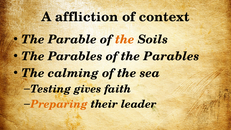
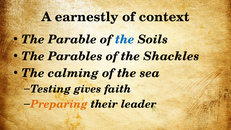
affliction: affliction -> earnestly
the at (125, 39) colour: orange -> blue
of the Parables: Parables -> Shackles
